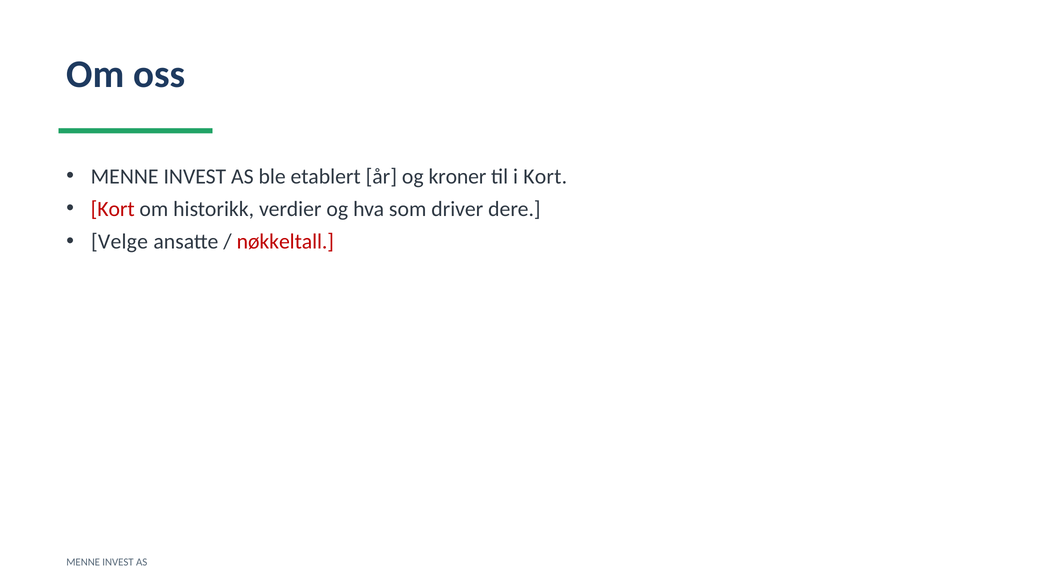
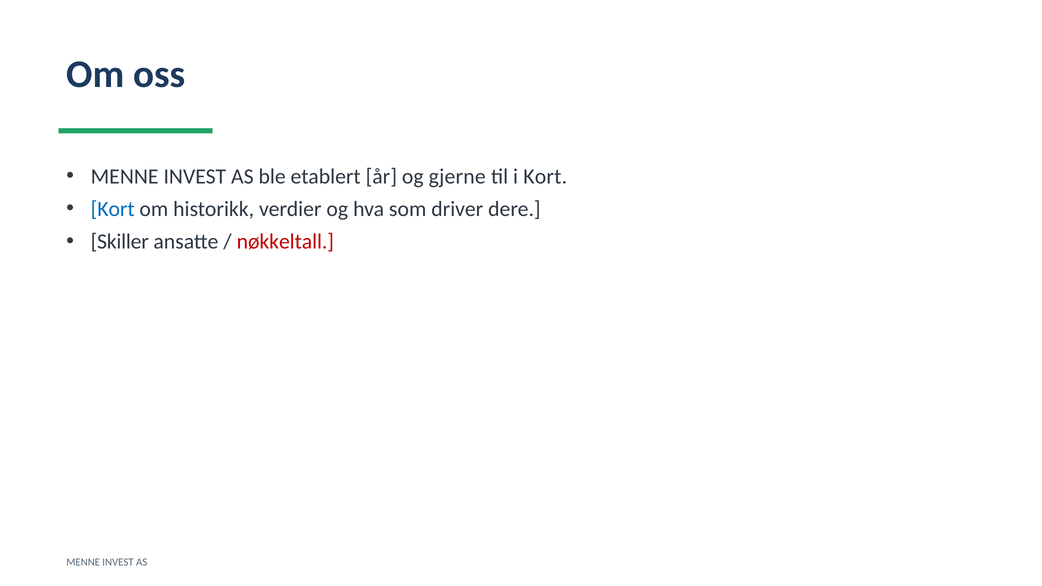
kroner: kroner -> gjerne
Kort at (113, 209) colour: red -> blue
Velge: Velge -> Skiller
